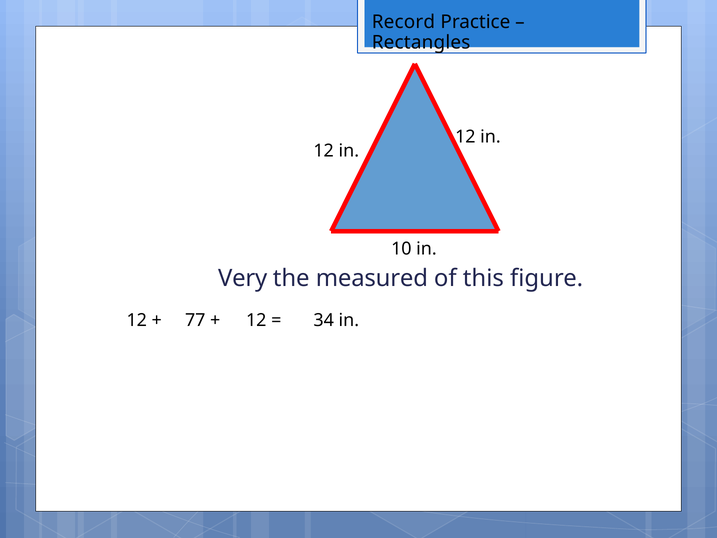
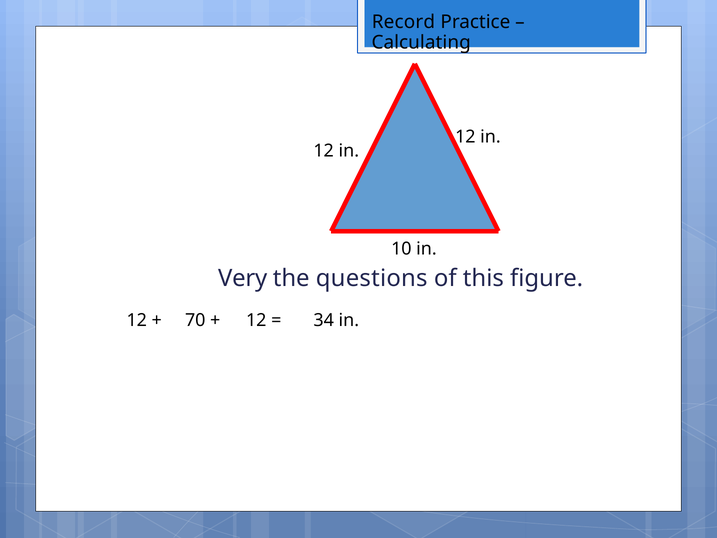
Rectangles: Rectangles -> Calculating
measured: measured -> questions
77: 77 -> 70
